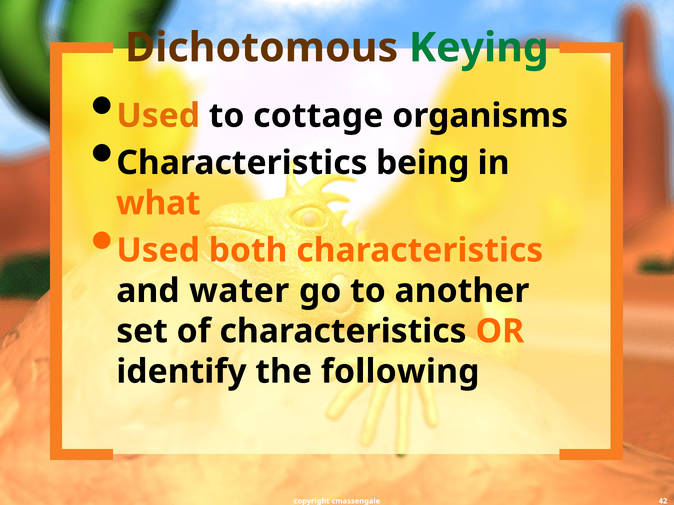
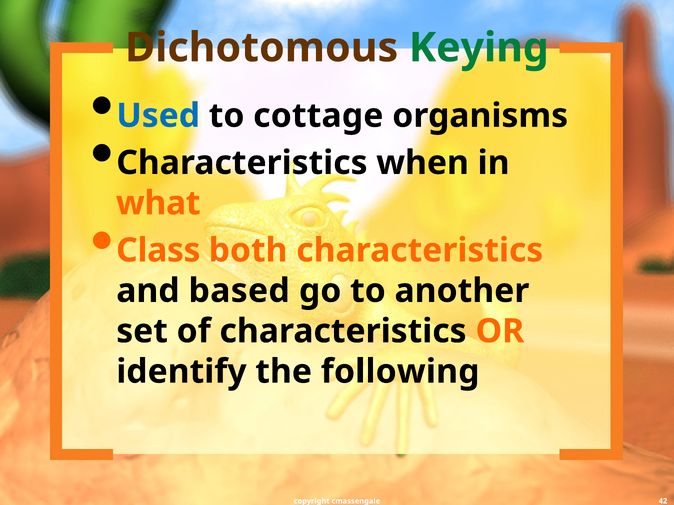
Used at (158, 116) colour: orange -> blue
being: being -> when
Used at (158, 251): Used -> Class
water: water -> based
